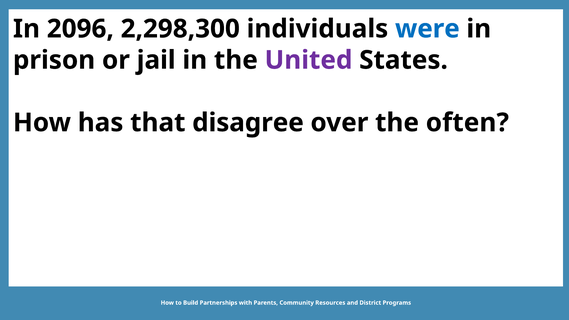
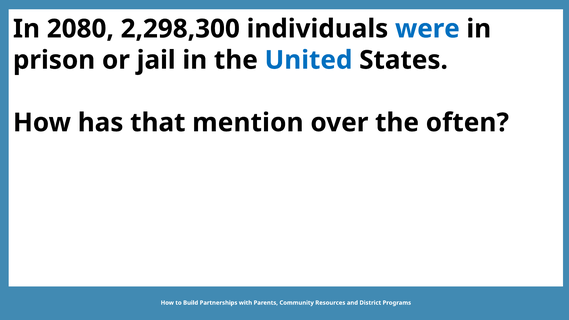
2096: 2096 -> 2080
United colour: purple -> blue
disagree: disagree -> mention
